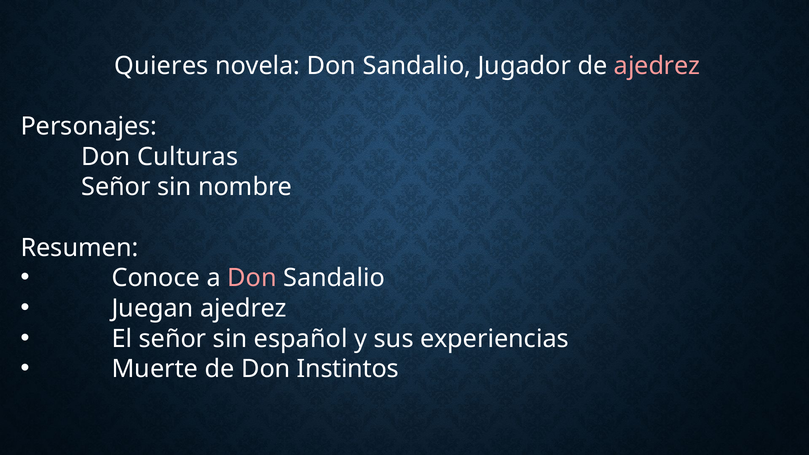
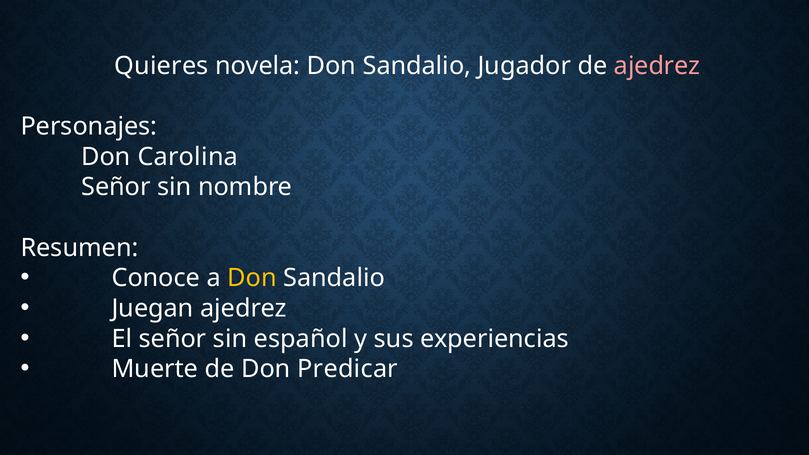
Culturas: Culturas -> Carolina
Don at (252, 278) colour: pink -> yellow
Instintos: Instintos -> Predicar
